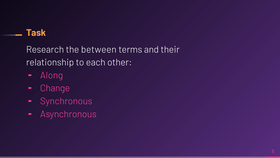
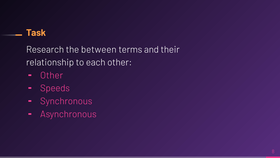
Along at (52, 75): Along -> Other
Change: Change -> Speeds
